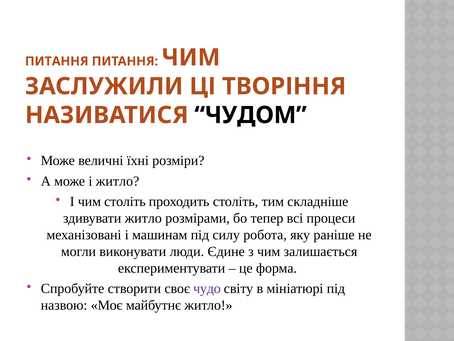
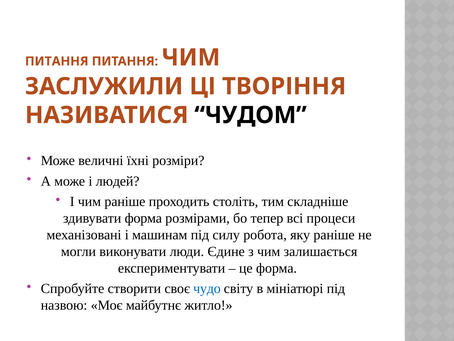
і житло: житло -> людей
чим століть: століть -> раніше
здивувати житло: житло -> форма
чудо colour: purple -> blue
